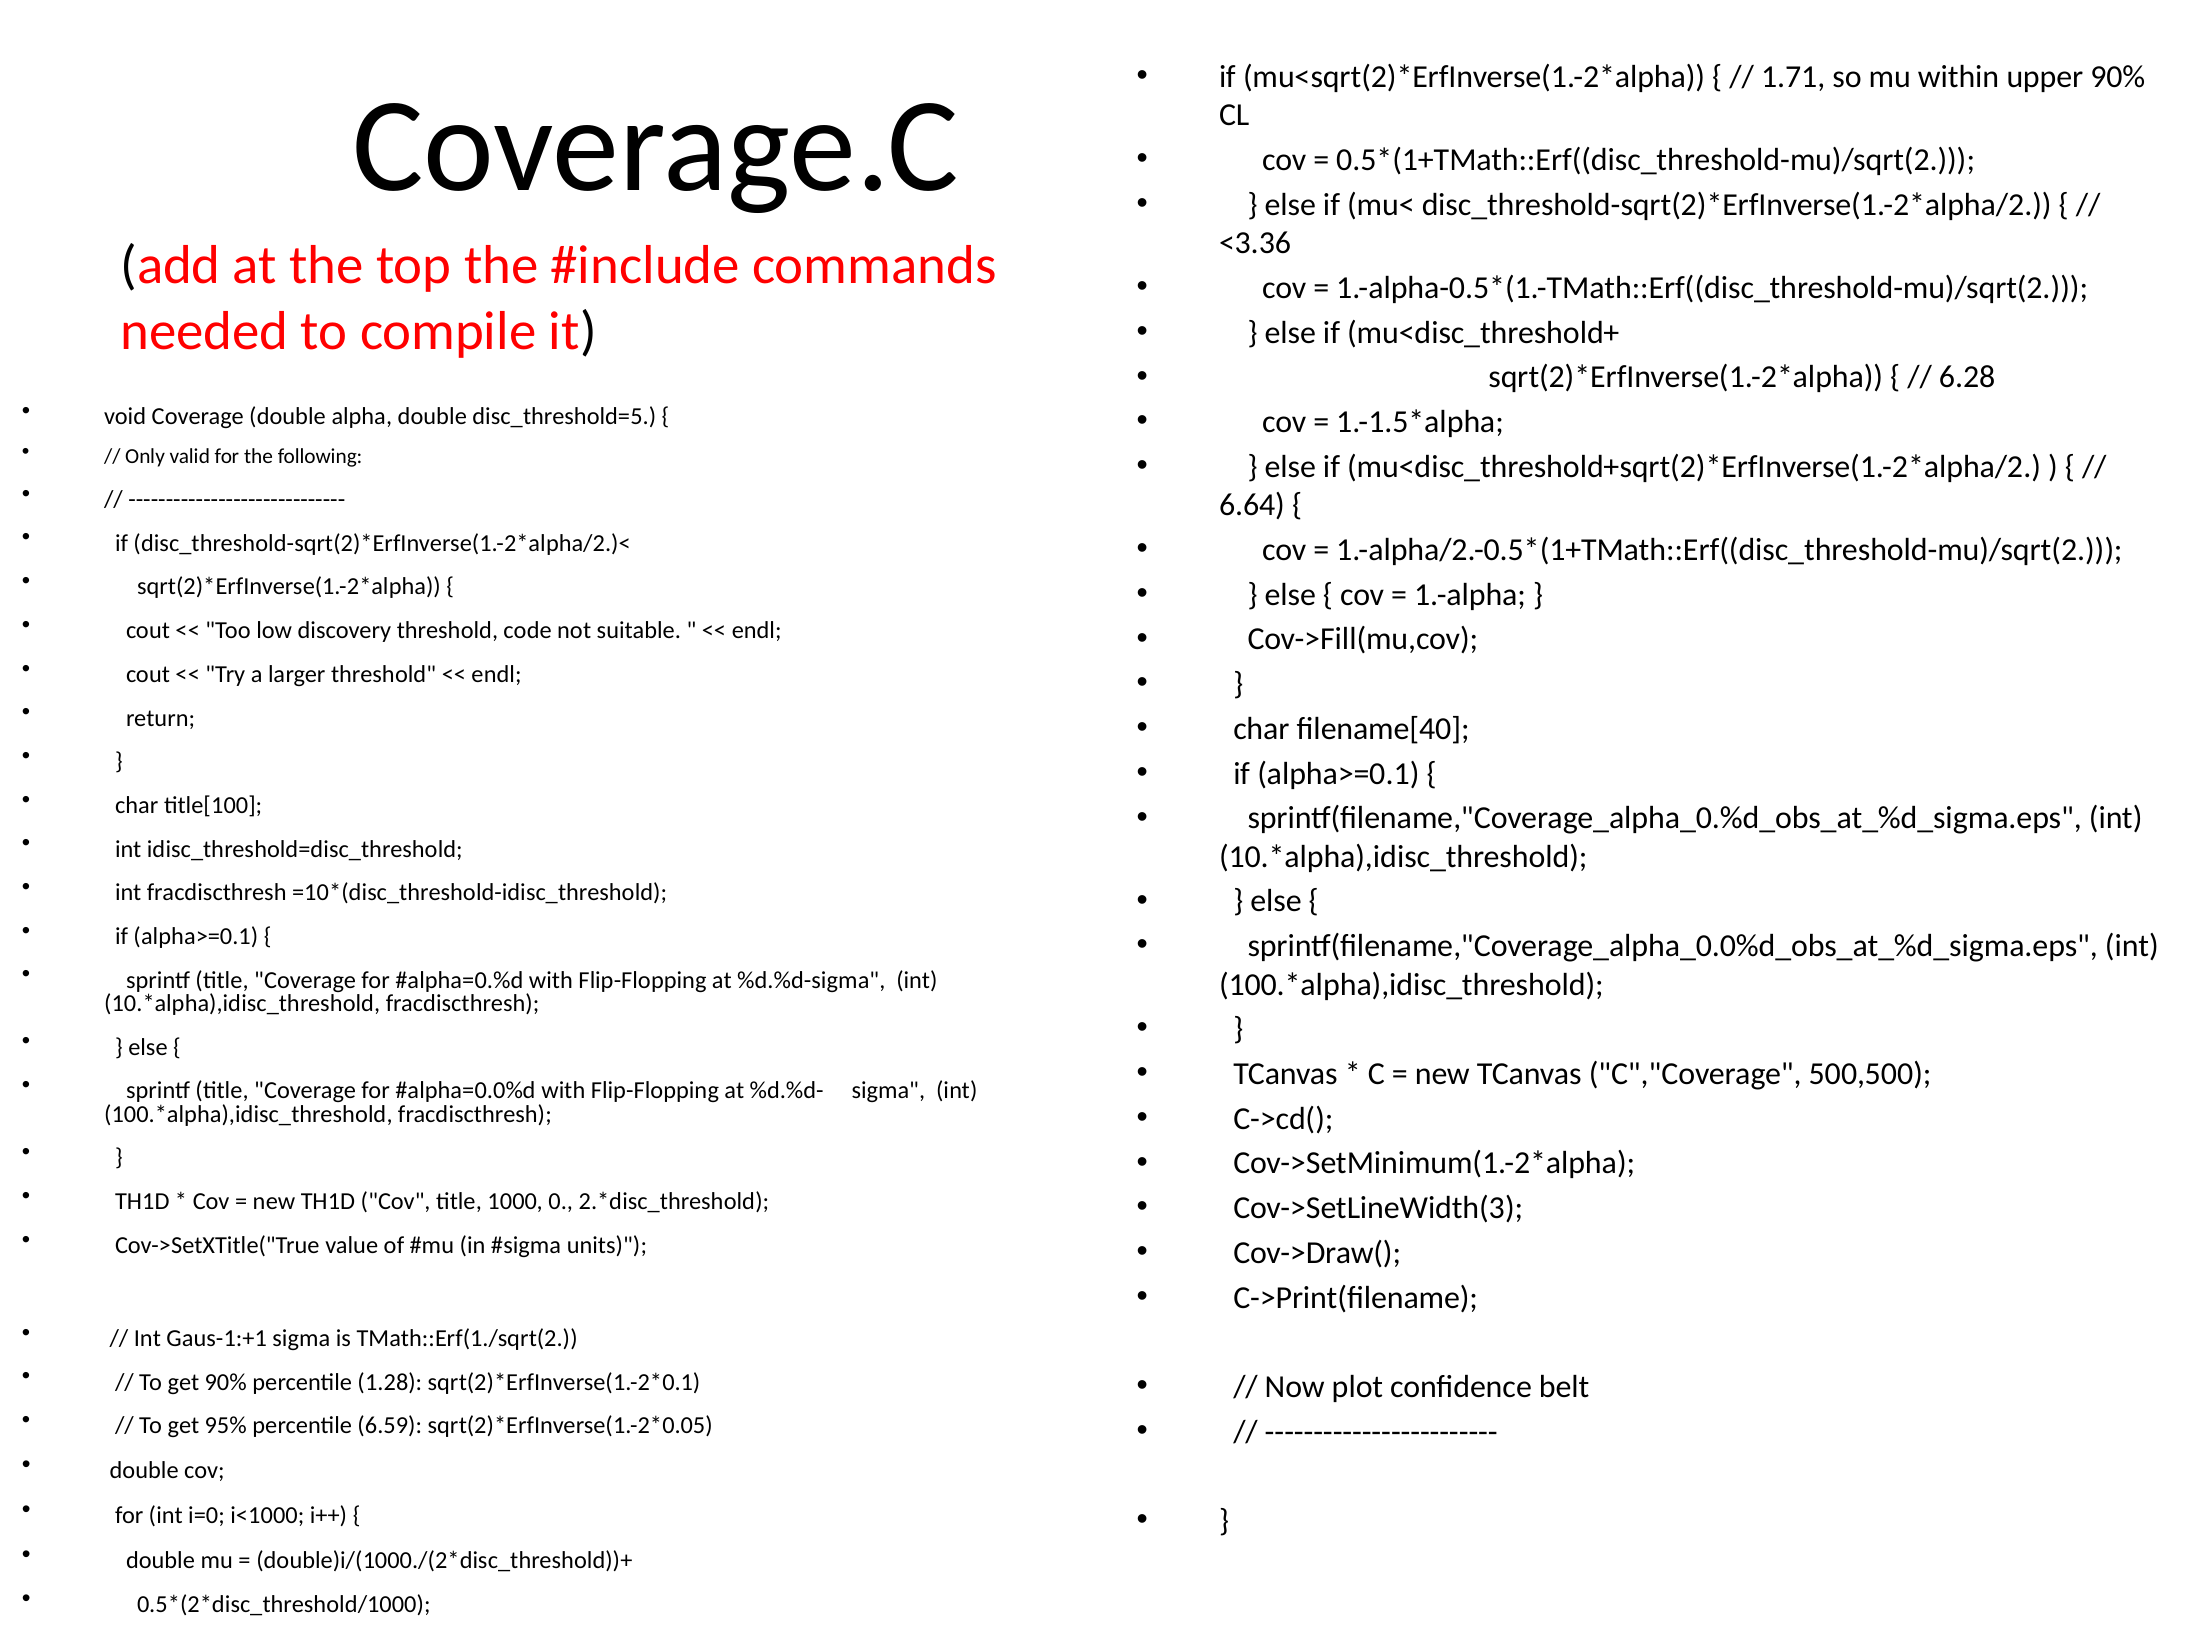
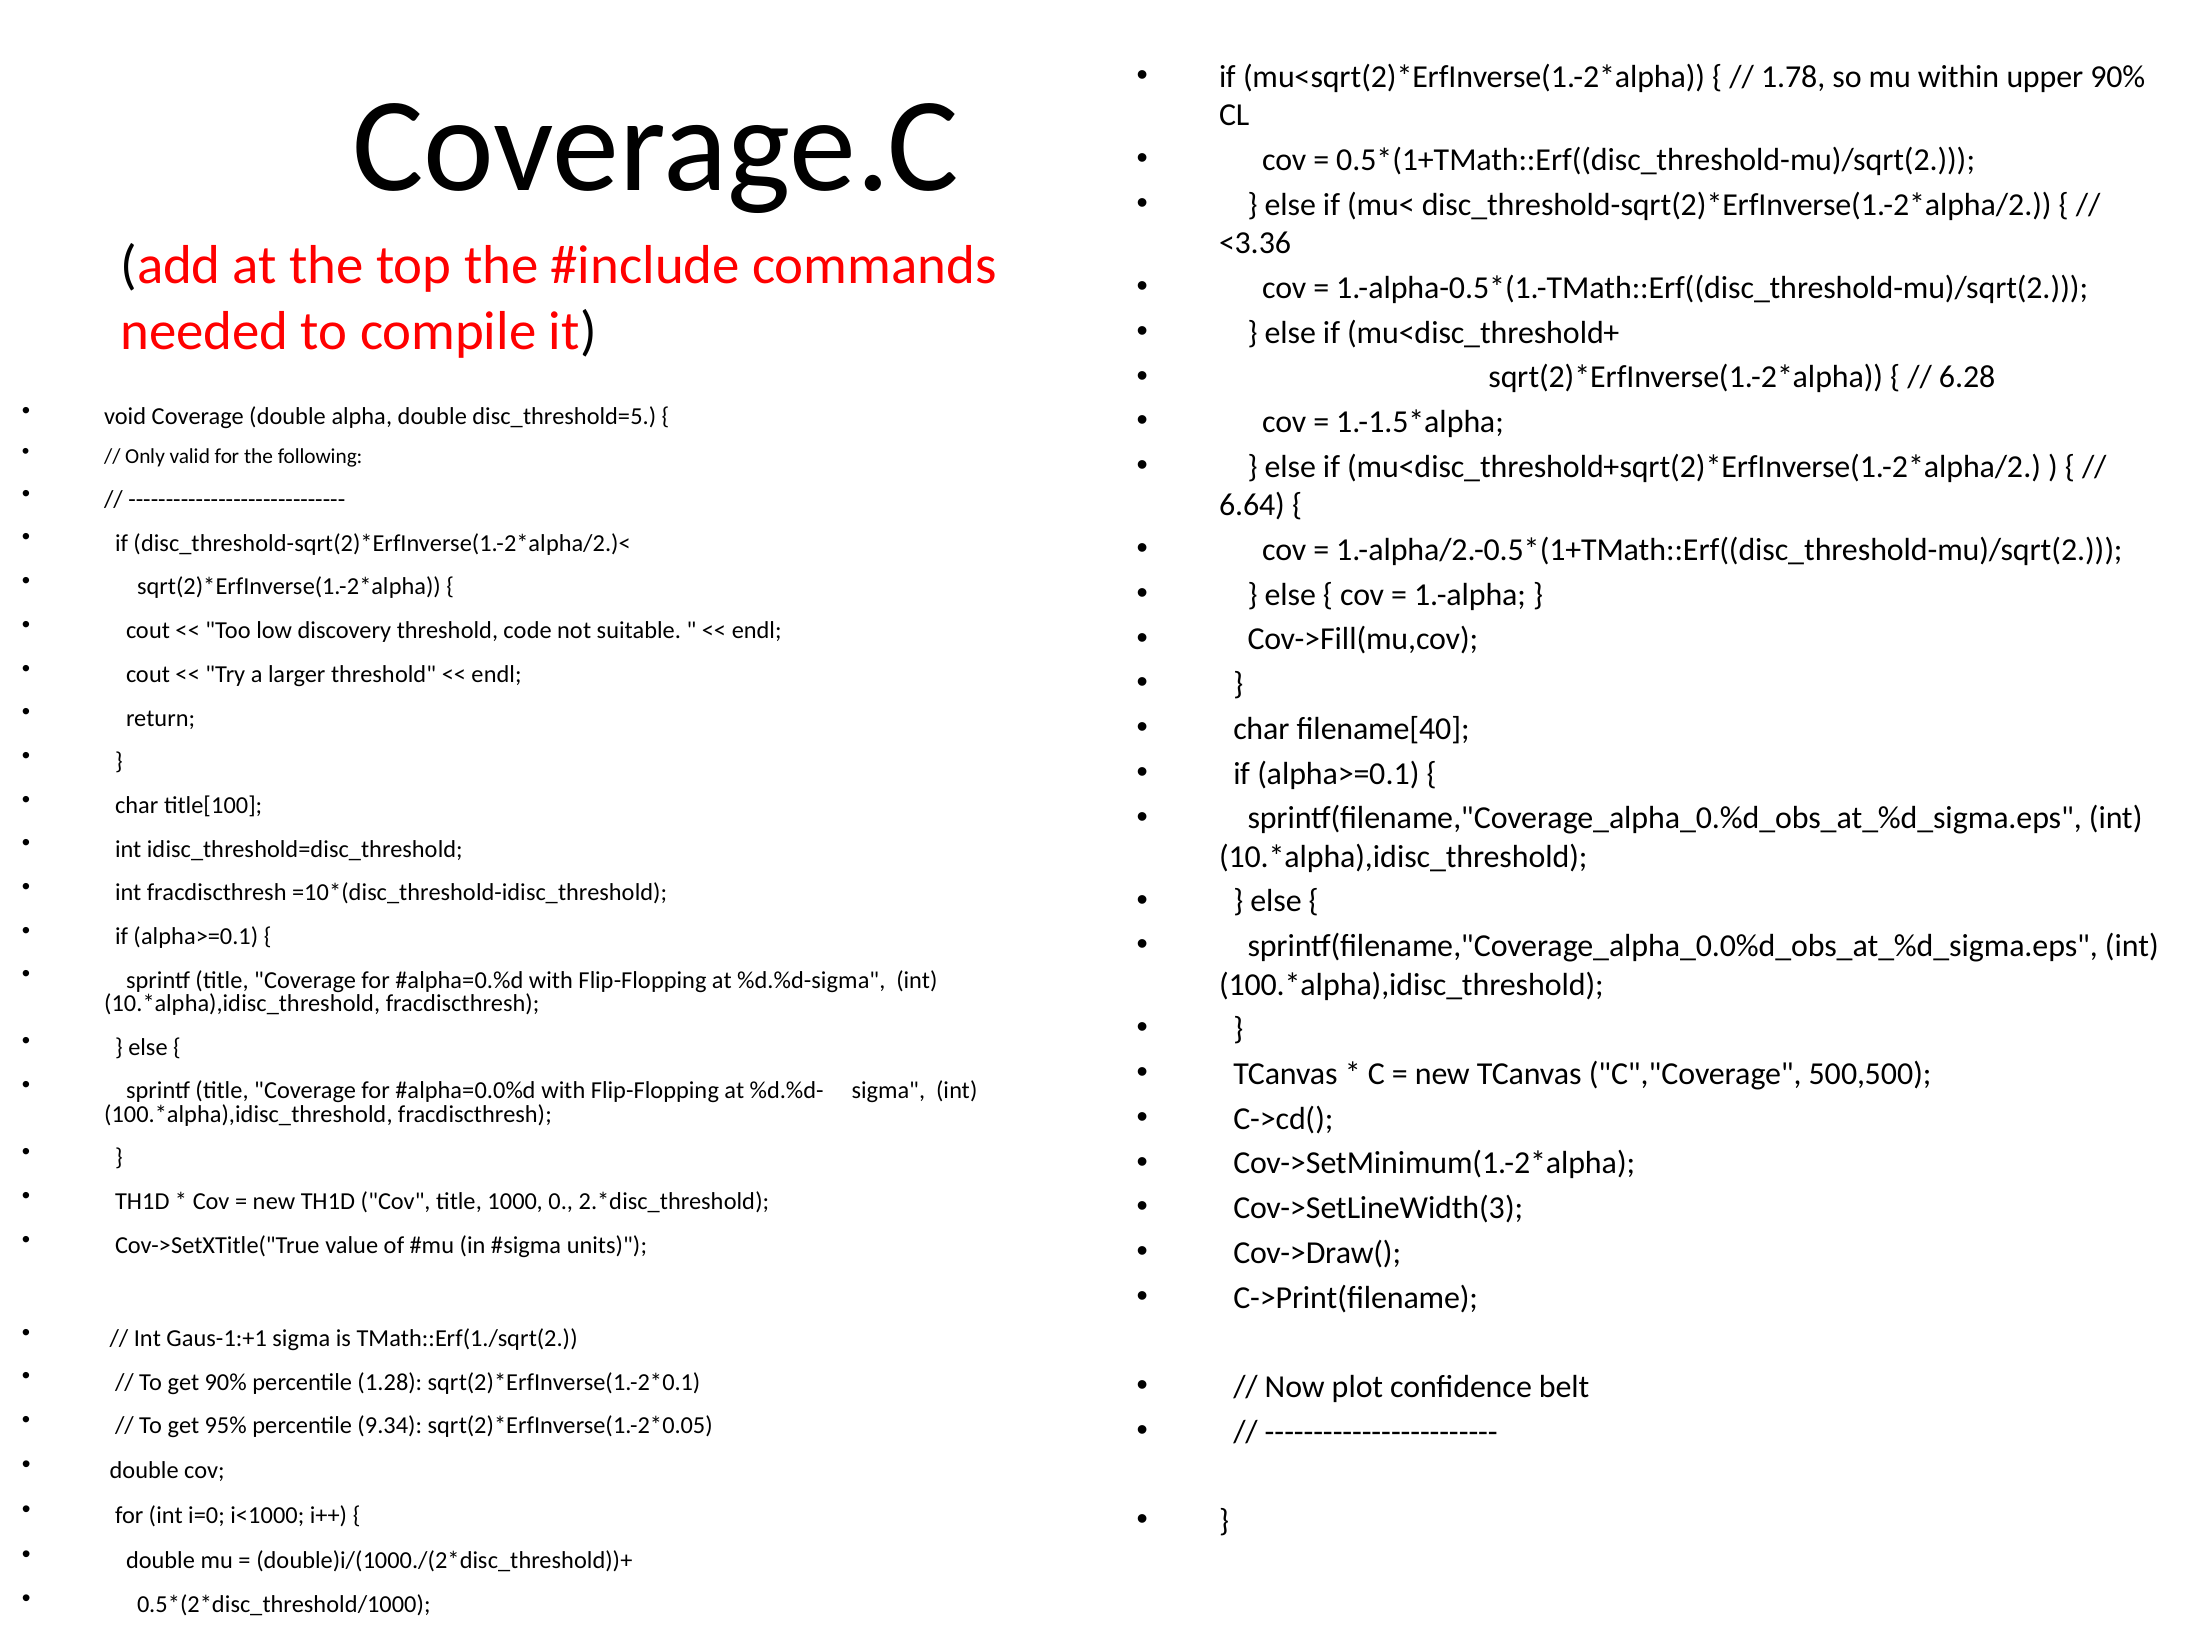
1.71: 1.71 -> 1.78
6.59: 6.59 -> 9.34
